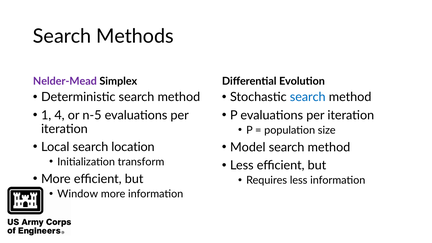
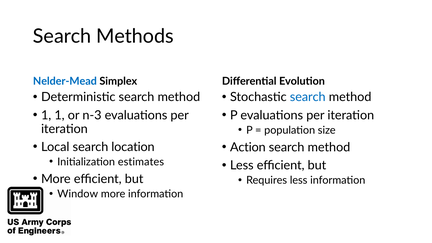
Nelder-Mead colour: purple -> blue
1 4: 4 -> 1
n-5: n-5 -> n-3
Model: Model -> Action
transform: transform -> estimates
